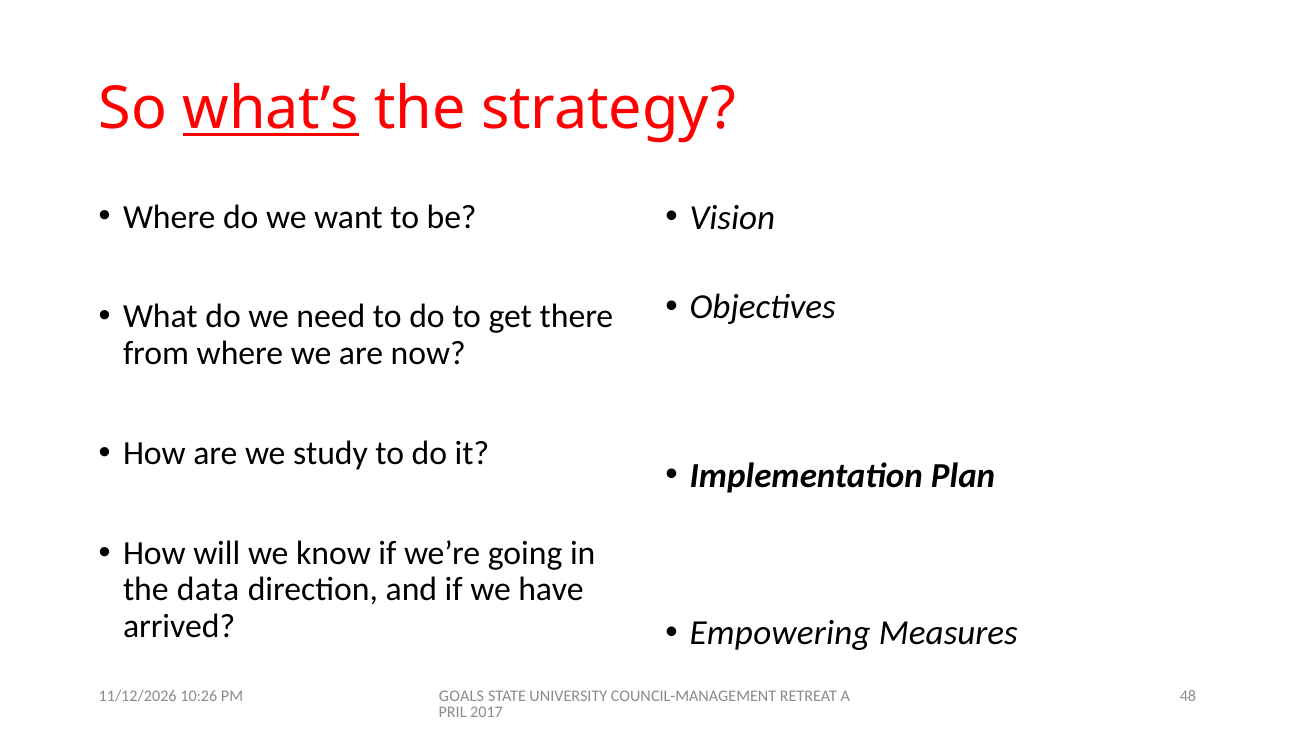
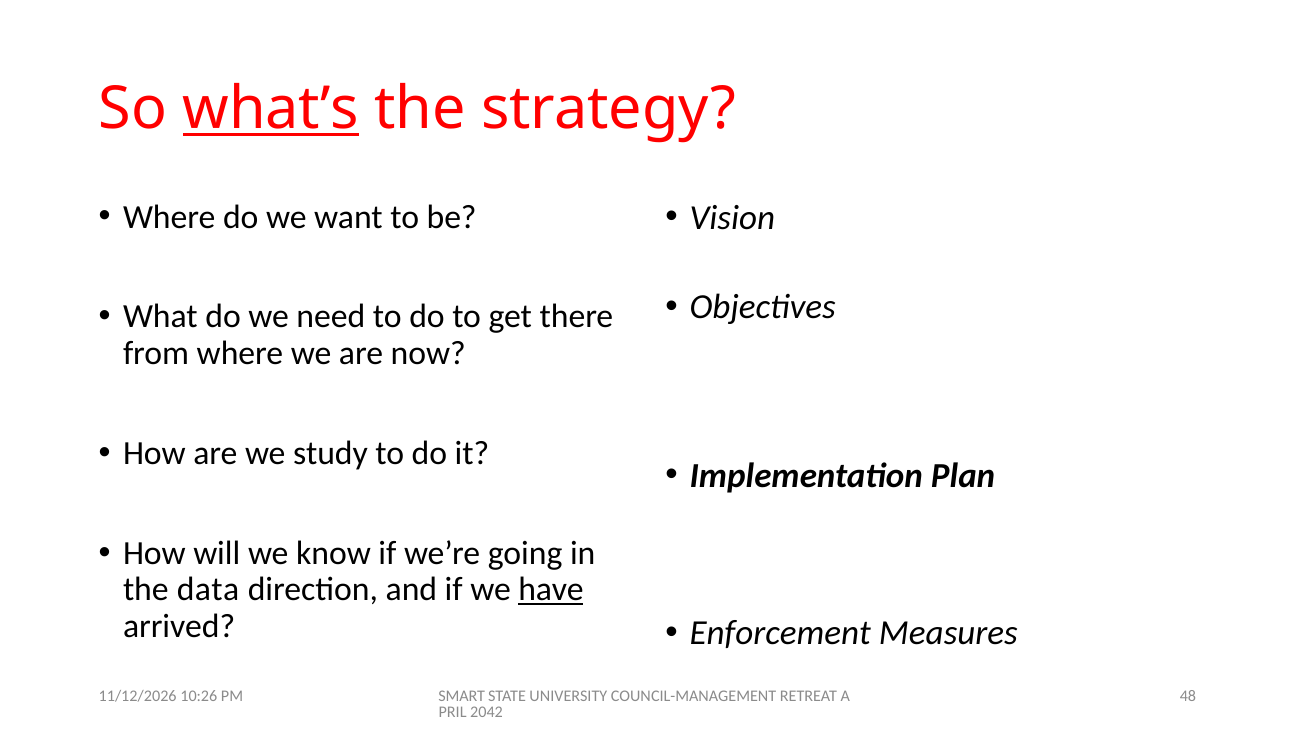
have underline: none -> present
Empowering: Empowering -> Enforcement
GOALS: GOALS -> SMART
2017: 2017 -> 2042
